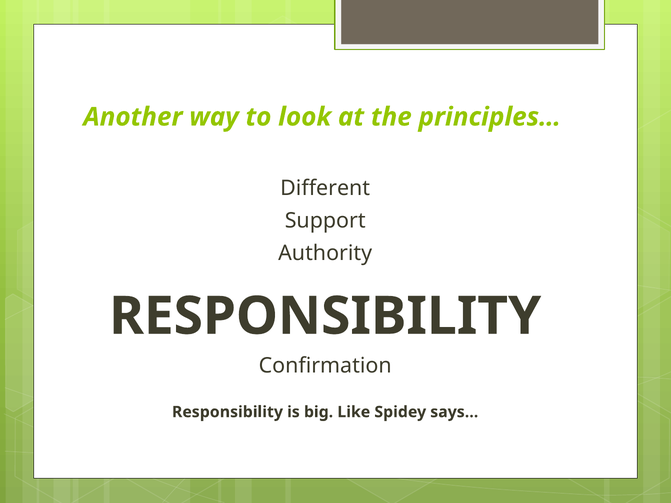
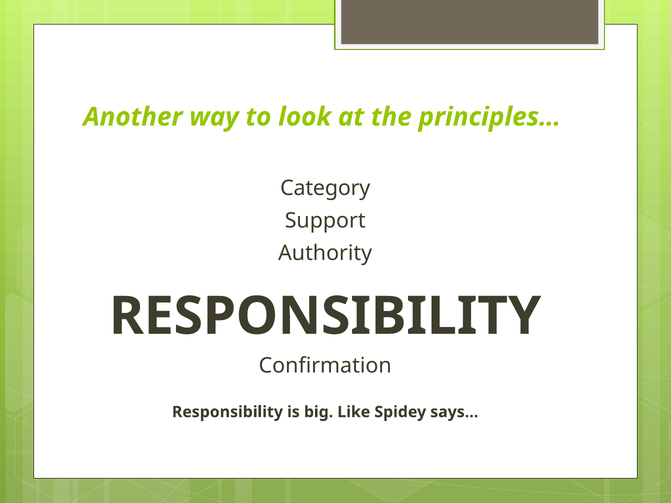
Different: Different -> Category
